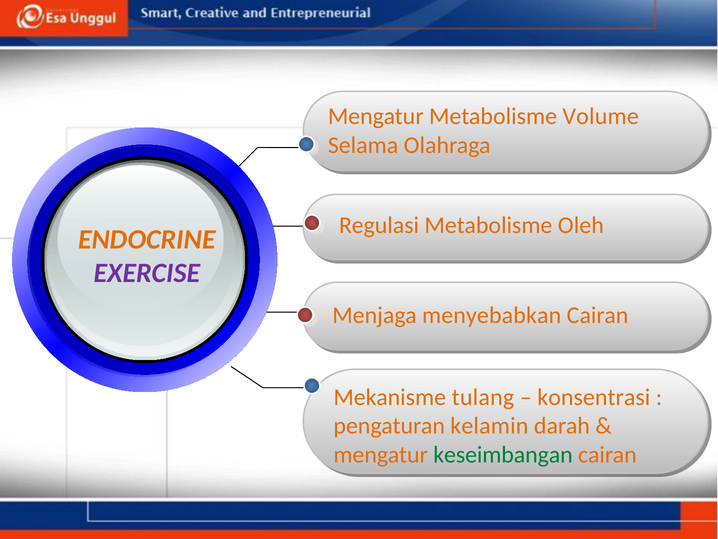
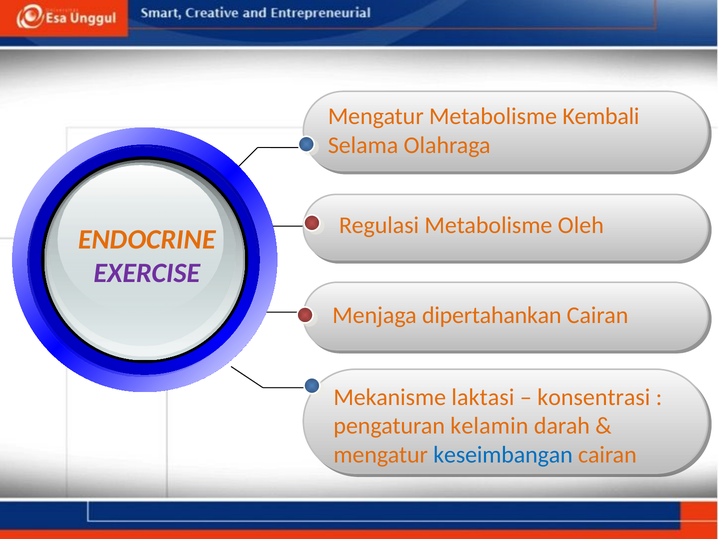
Volume: Volume -> Kembali
menyebabkan: menyebabkan -> dipertahankan
tulang: tulang -> laktasi
keseimbangan colour: green -> blue
